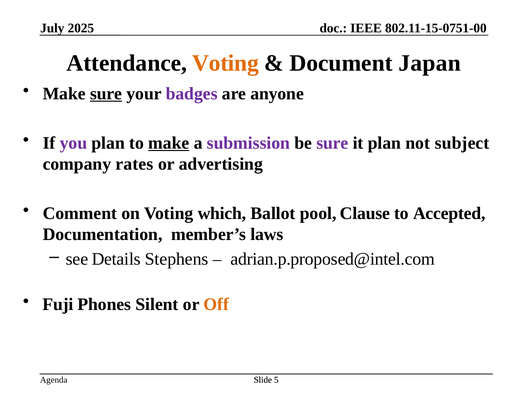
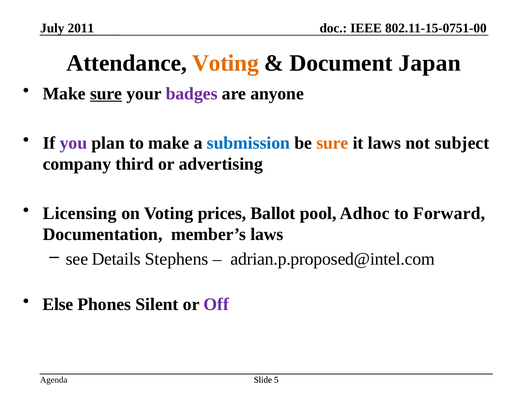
2025: 2025 -> 2011
make at (169, 143) underline: present -> none
submission colour: purple -> blue
sure at (332, 143) colour: purple -> orange
it plan: plan -> laws
rates: rates -> third
Comment: Comment -> Licensing
which: which -> prices
Clause: Clause -> Adhoc
Accepted: Accepted -> Forward
Fuji: Fuji -> Else
Off colour: orange -> purple
